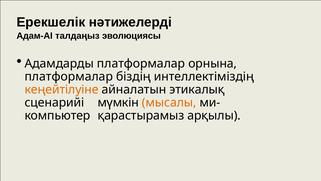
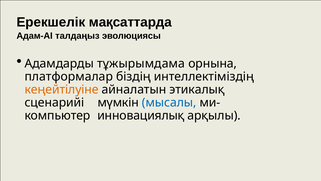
нәтижелерді: нәтижелерді -> мақсаттарда
Адамдарды платформалар: платформалар -> тұжырымдама
мысалы colour: orange -> blue
қарастырамыз: қарастырамыз -> инновациялық
